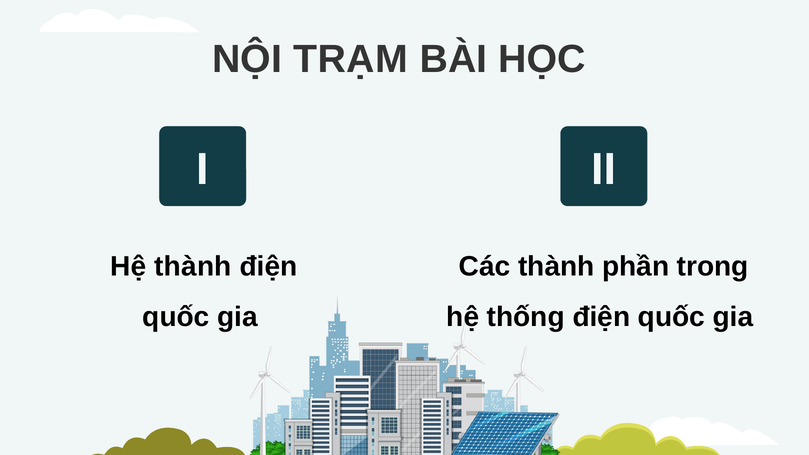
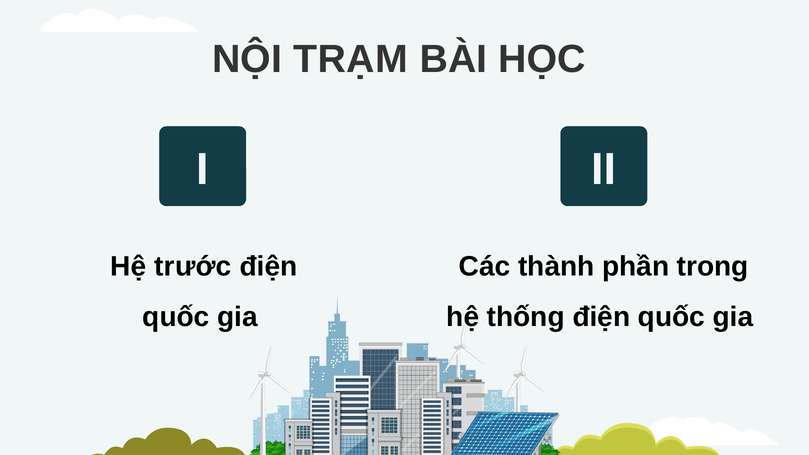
Hệ thành: thành -> trước
